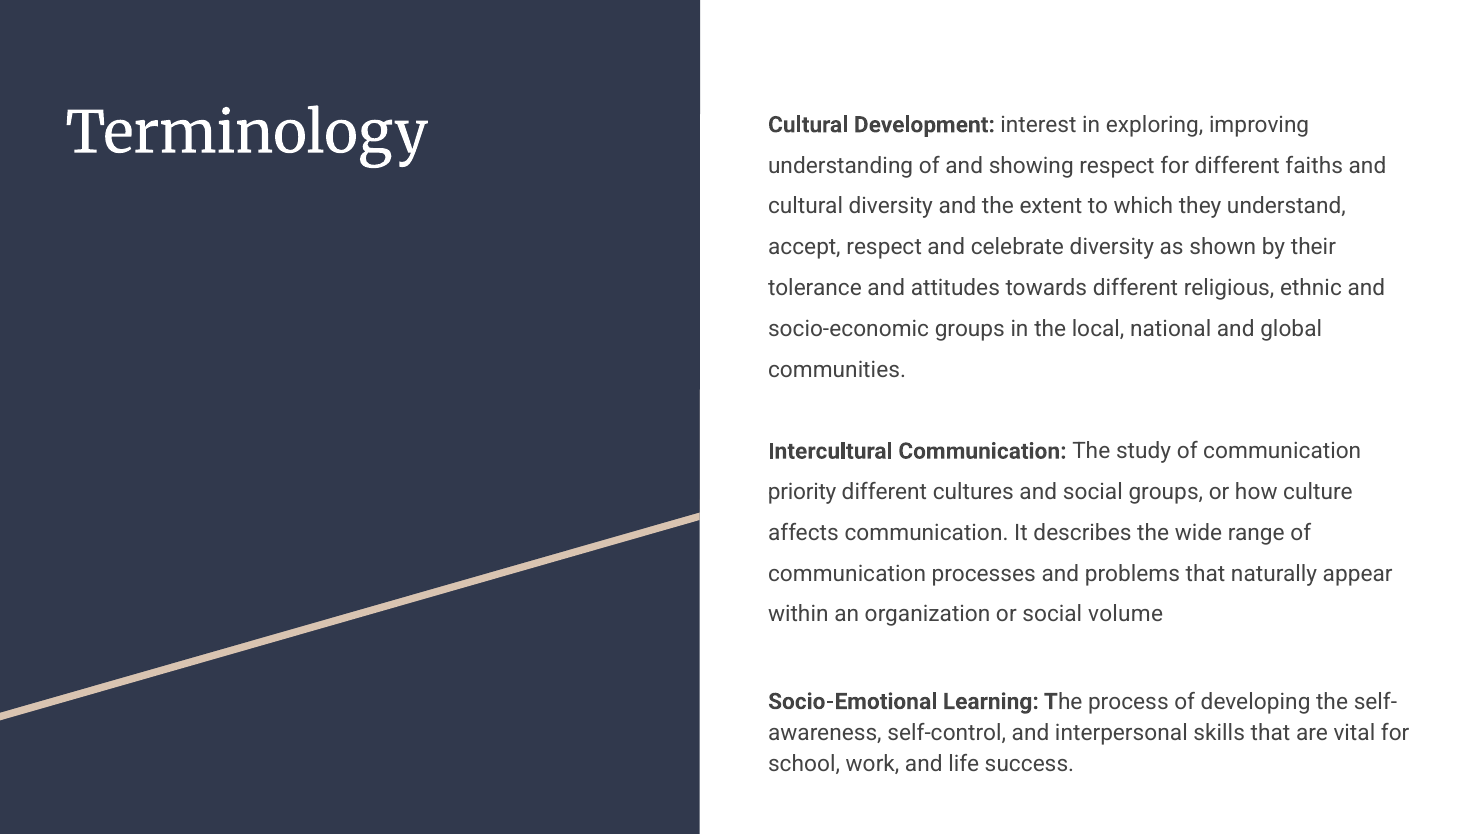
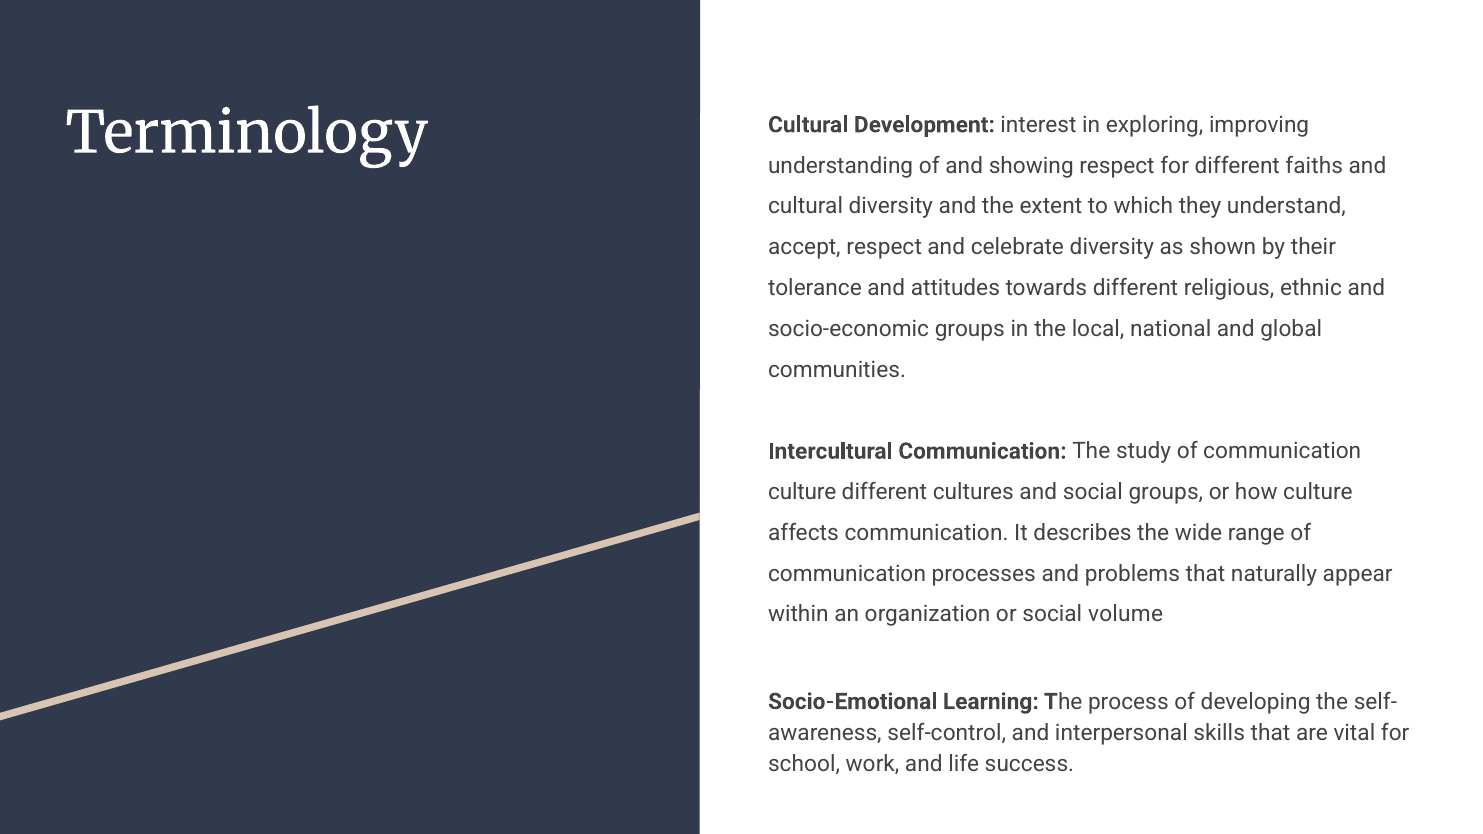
priority at (802, 492): priority -> culture
